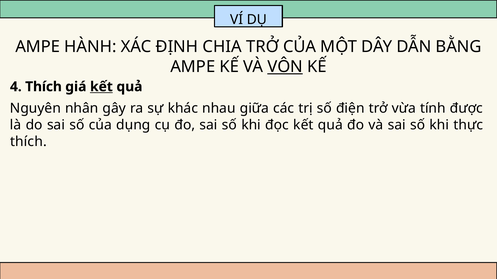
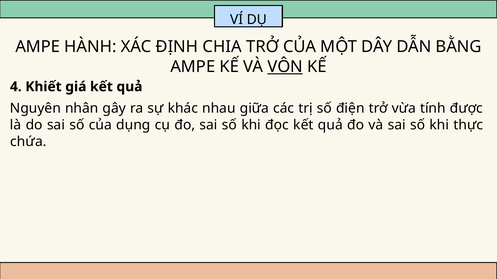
4 Thích: Thích -> Khiết
kết at (101, 87) underline: present -> none
thích at (28, 142): thích -> chứa
